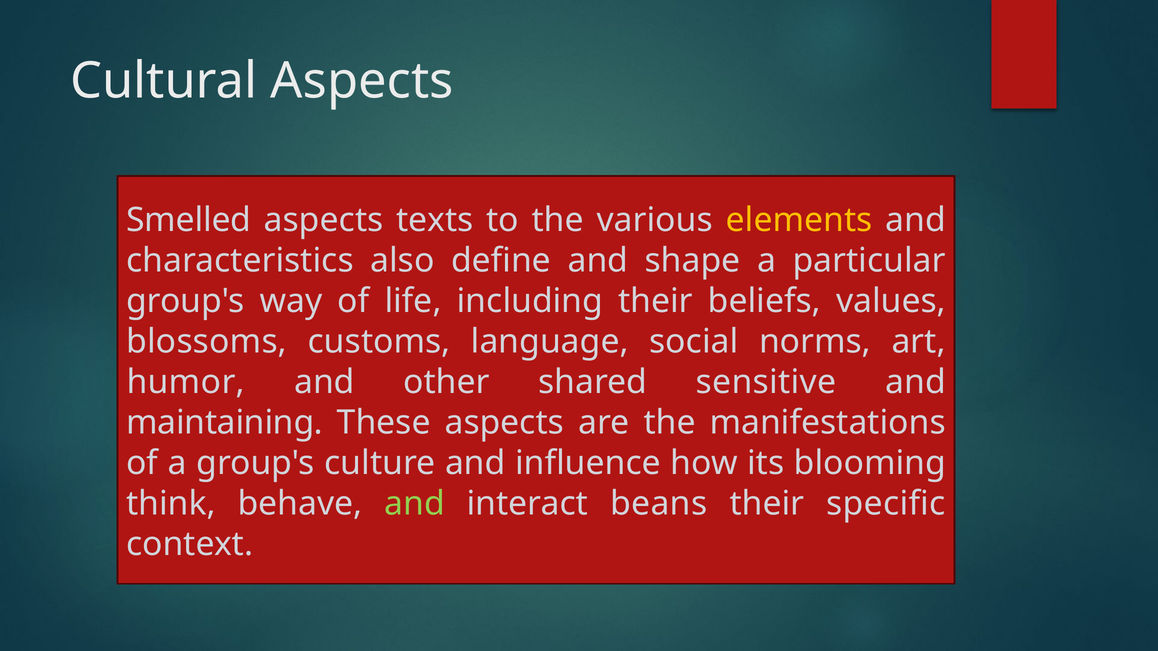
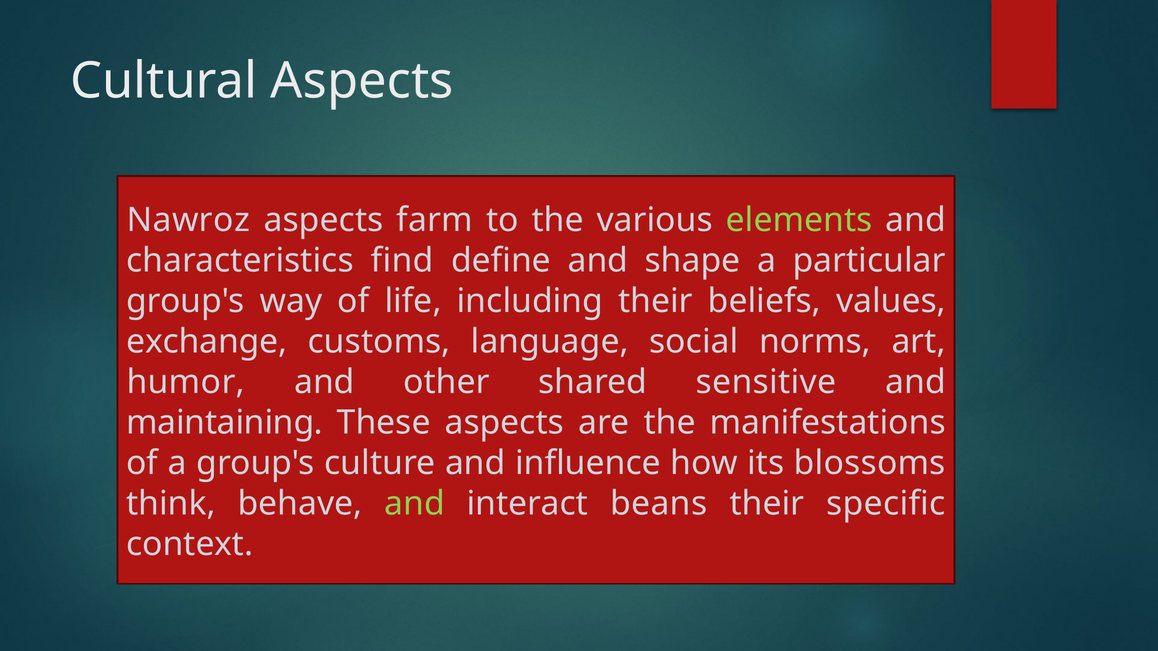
Smelled: Smelled -> Nawroz
texts: texts -> farm
elements colour: yellow -> light green
also: also -> find
blossoms: blossoms -> exchange
blooming: blooming -> blossoms
